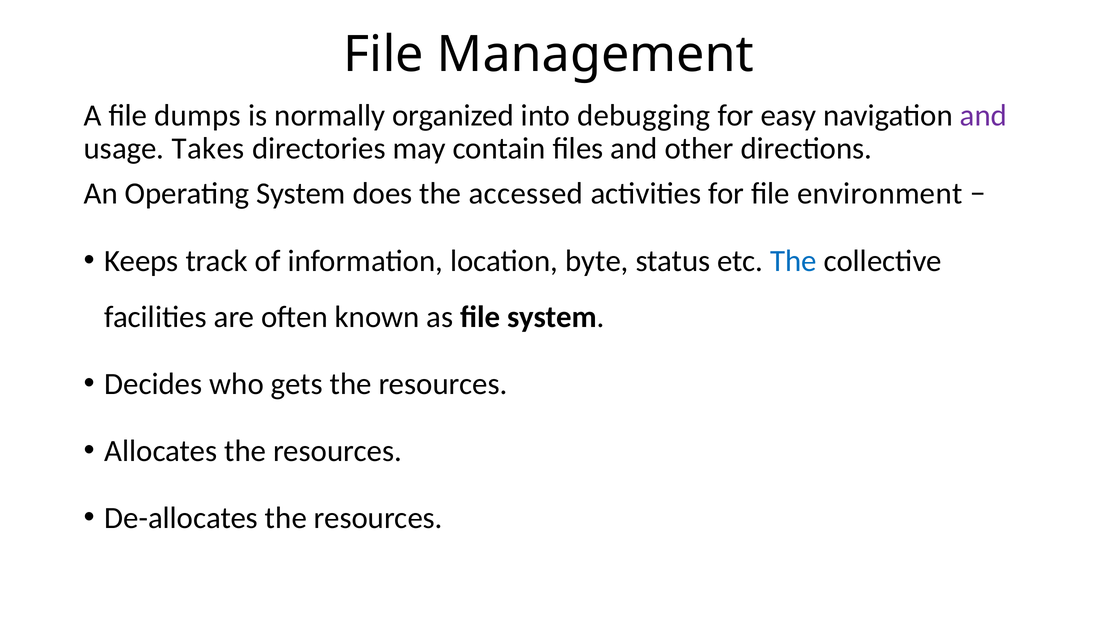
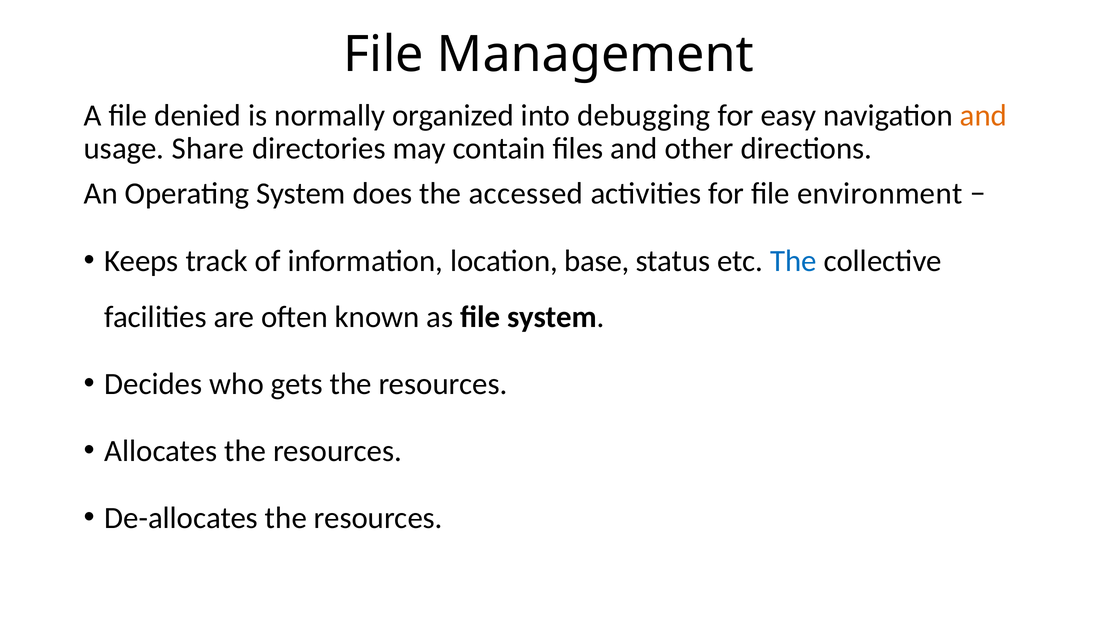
dumps: dumps -> denied
and at (983, 115) colour: purple -> orange
Takes: Takes -> Share
byte: byte -> base
